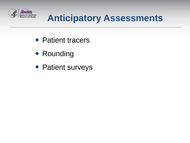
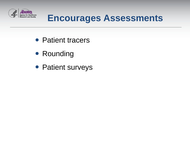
Anticipatory: Anticipatory -> Encourages
